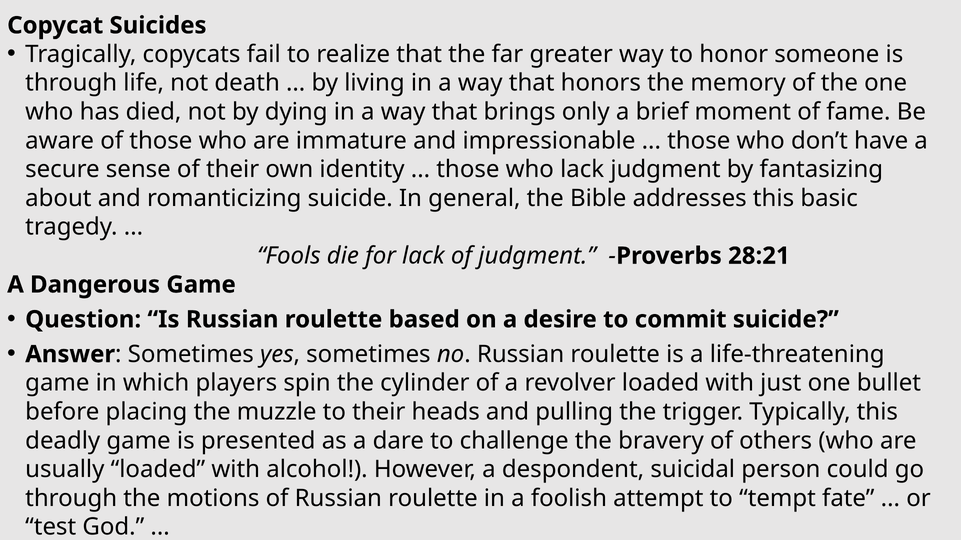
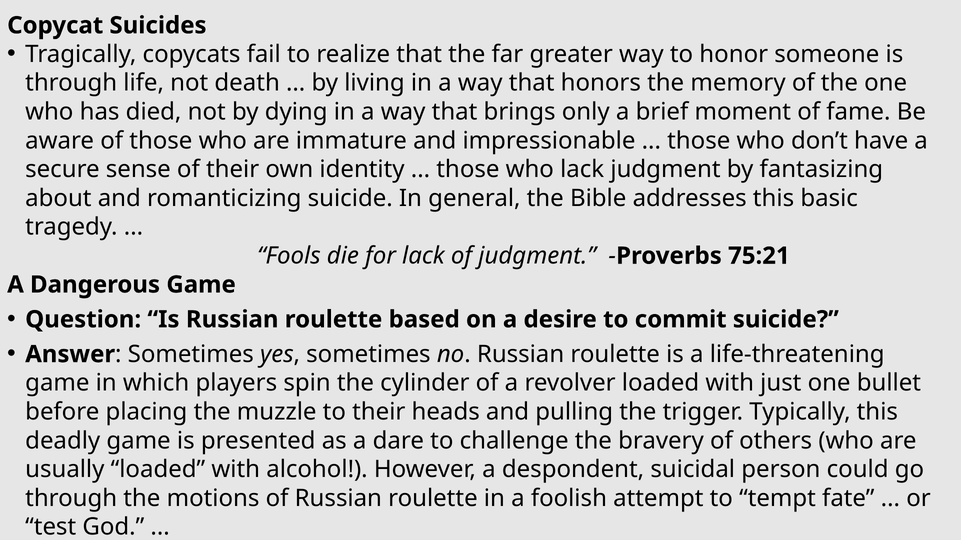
28:21: 28:21 -> 75:21
